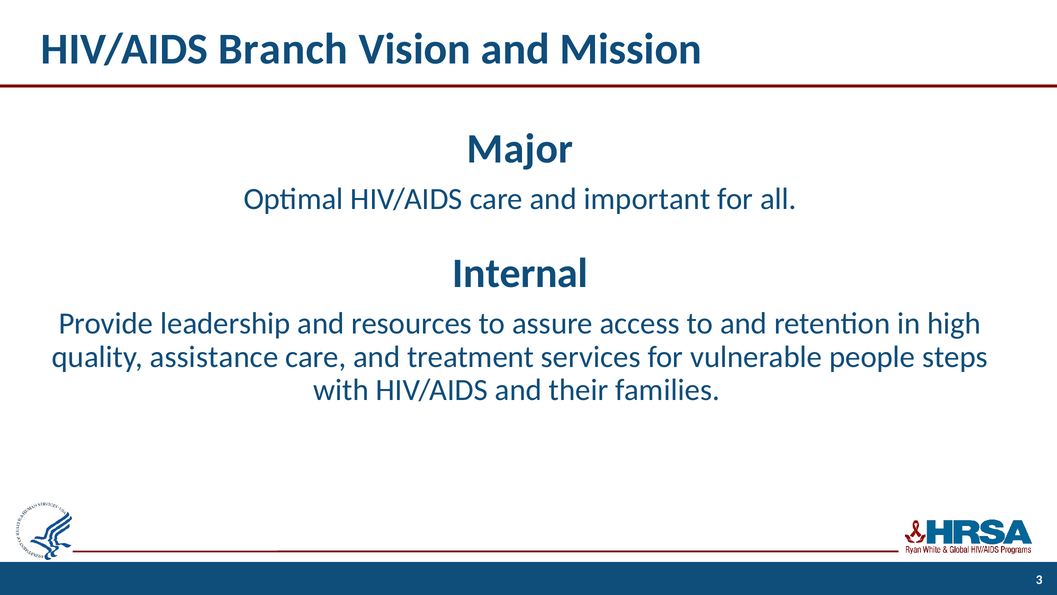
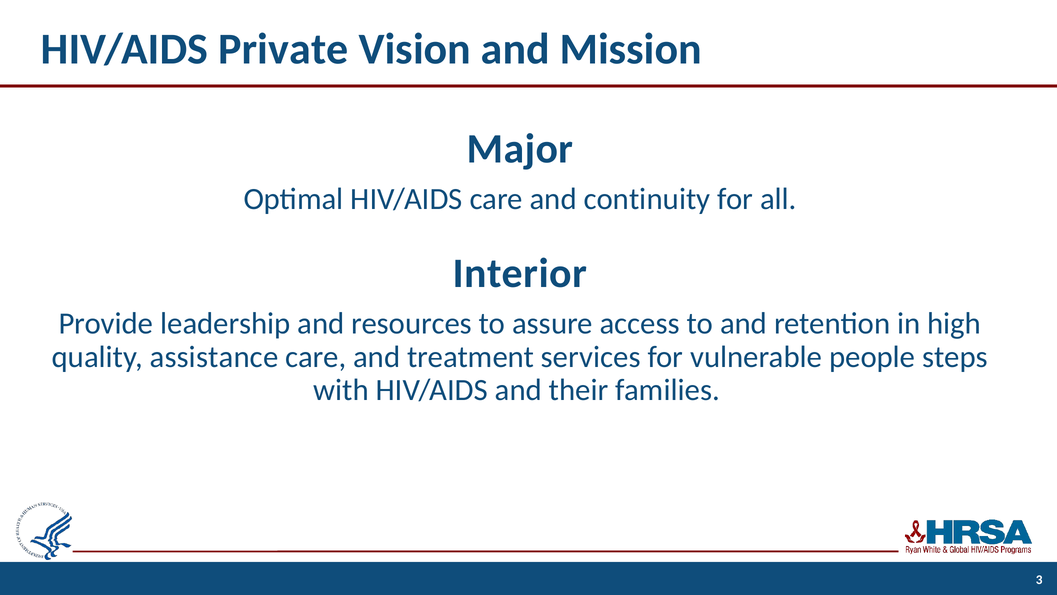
Branch: Branch -> Private
important: important -> continuity
Internal: Internal -> Interior
